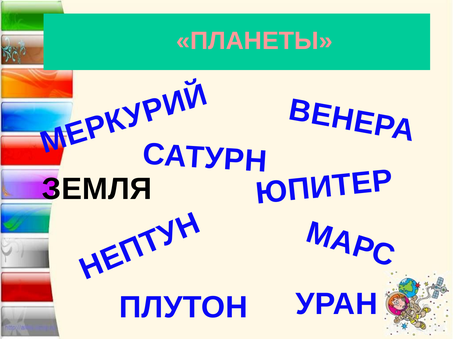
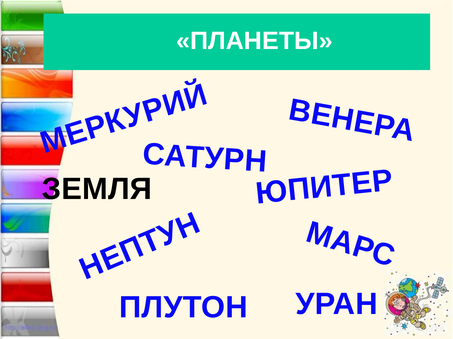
ПЛАНЕТЫ colour: pink -> white
